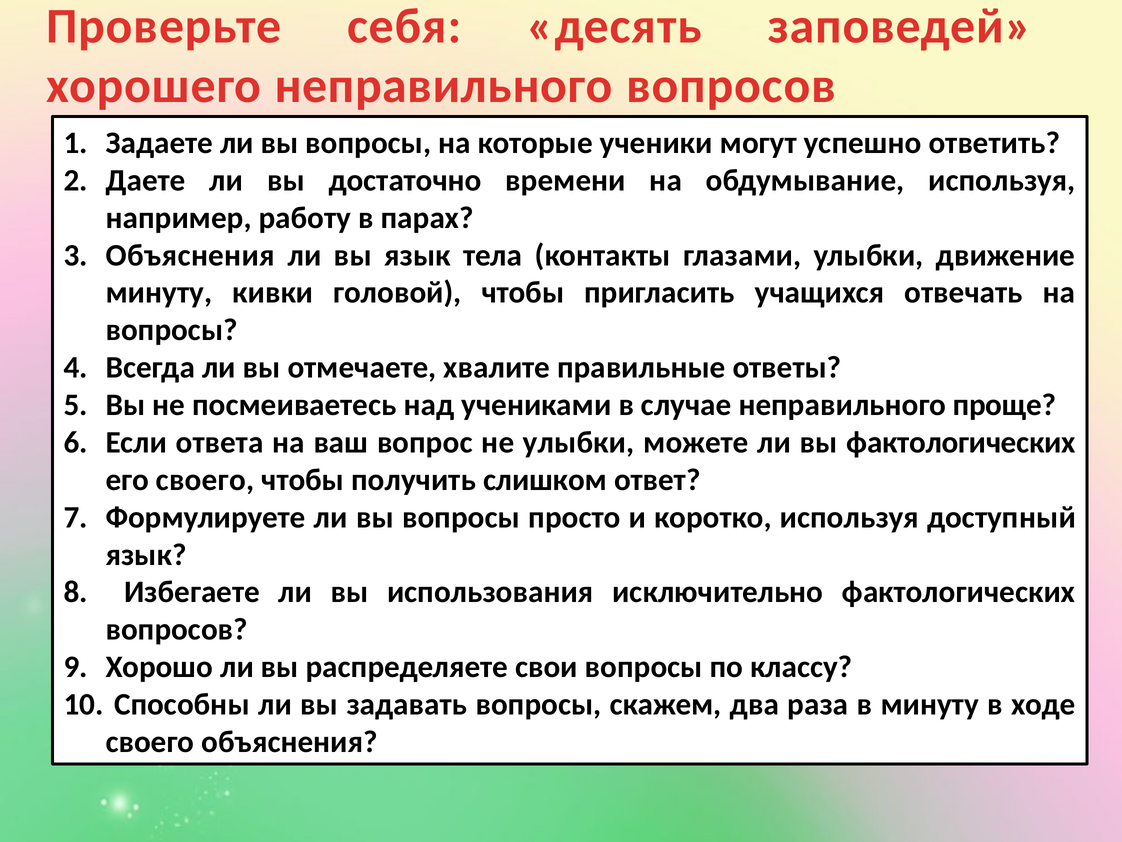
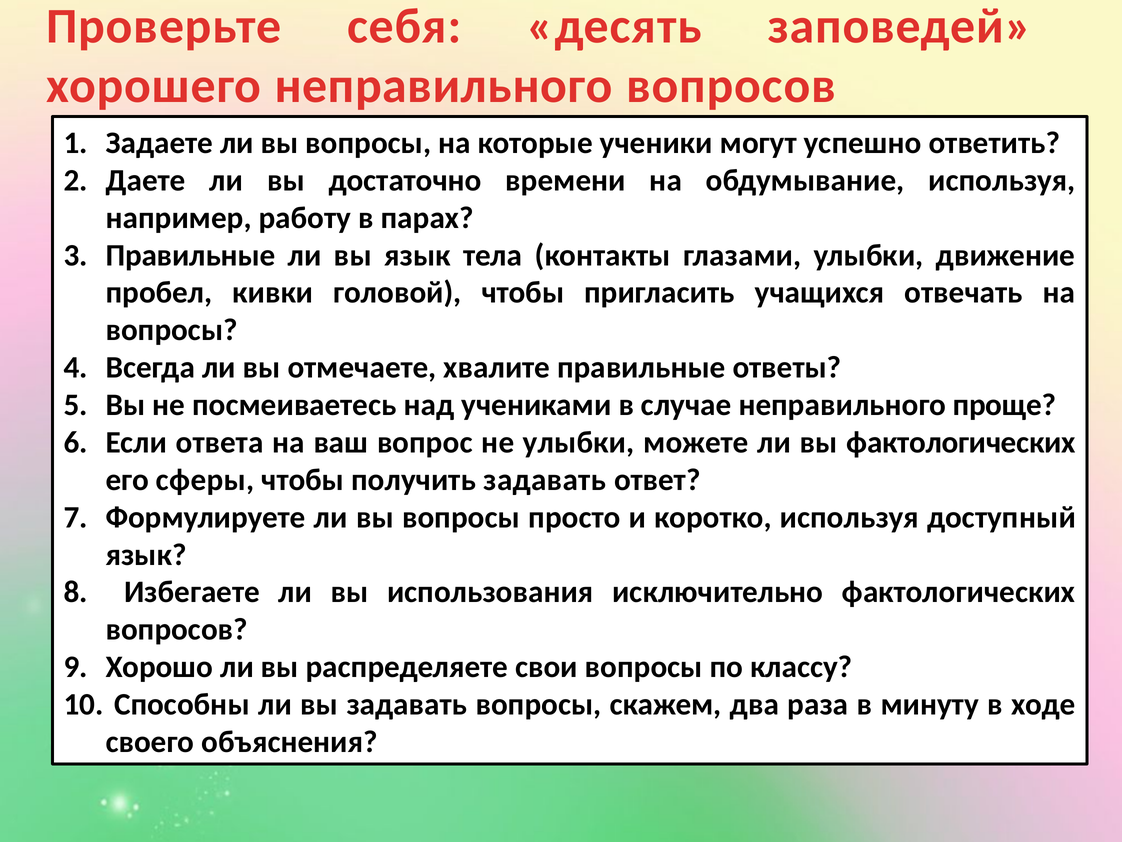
Объяснения at (190, 255): Объяснения -> Правильные
минуту at (159, 292): минуту -> пробел
его своего: своего -> сферы
получить слишком: слишком -> задавать
